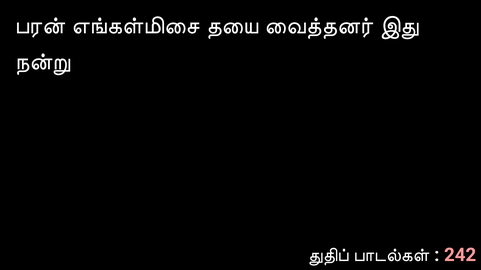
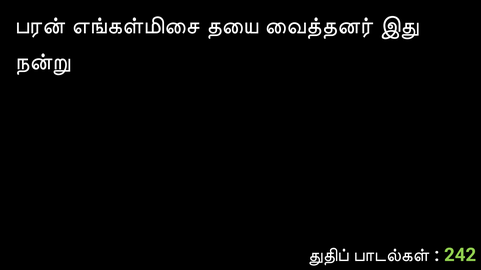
242 colour: pink -> light green
